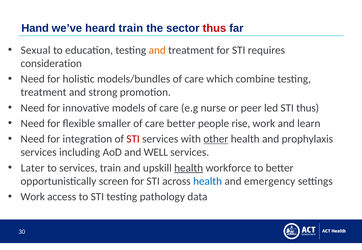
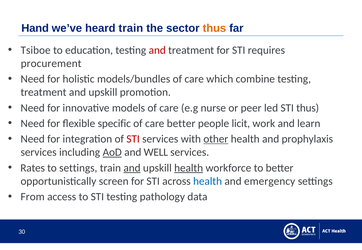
thus at (214, 28) colour: red -> orange
Sexual: Sexual -> Tsiboe
and at (157, 50) colour: orange -> red
consideration: consideration -> procurement
treatment and strong: strong -> upskill
smaller: smaller -> specific
rise: rise -> licit
AoD underline: none -> present
Later: Later -> Rates
to services: services -> settings
and at (132, 168) underline: none -> present
Work at (33, 197): Work -> From
